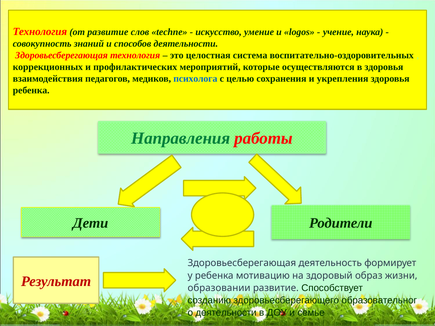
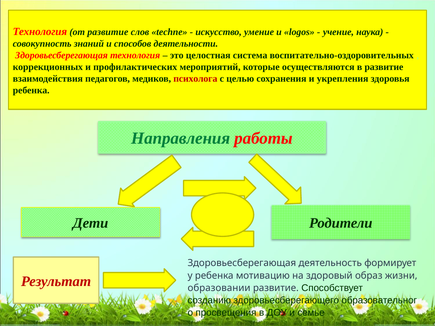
в здоровья: здоровья -> развитие
психолога colour: blue -> red
деятельности at (226, 313): деятельности -> просвещения
